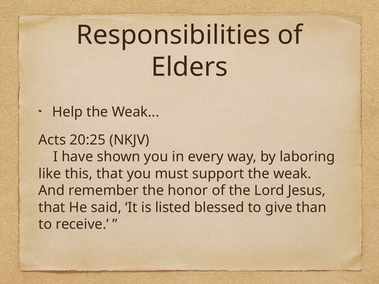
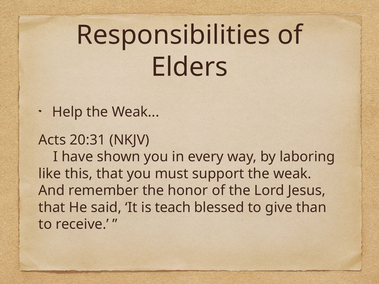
20:25: 20:25 -> 20:31
listed: listed -> teach
